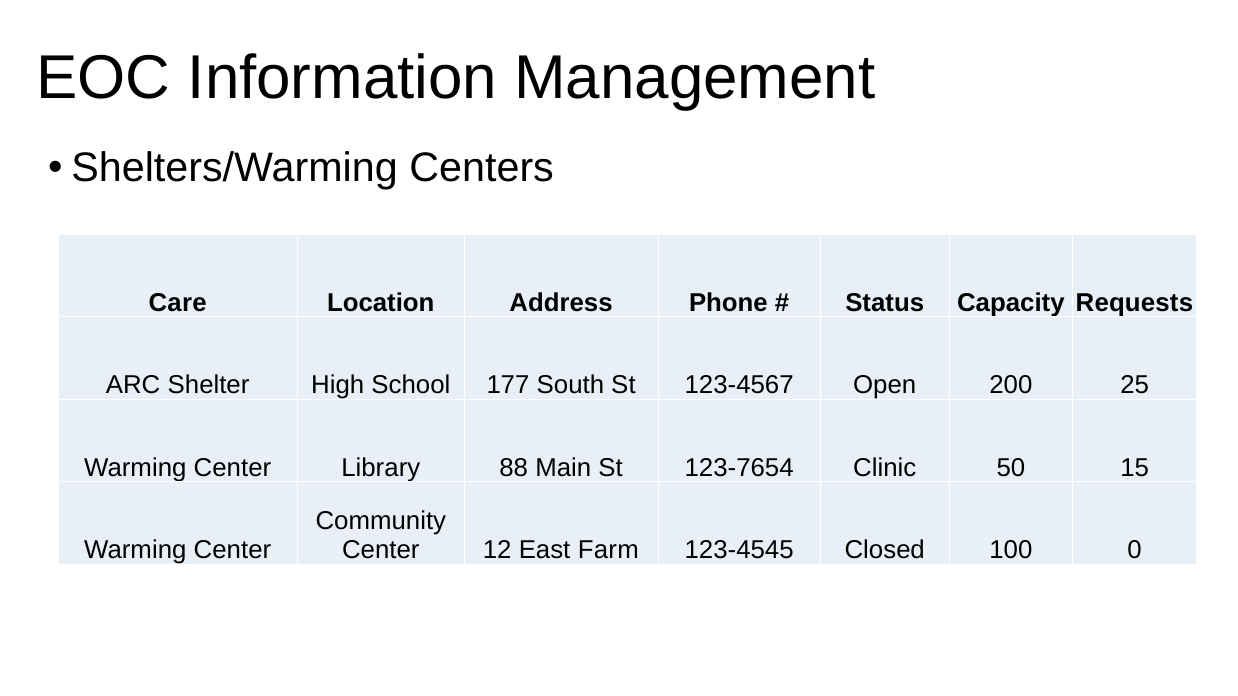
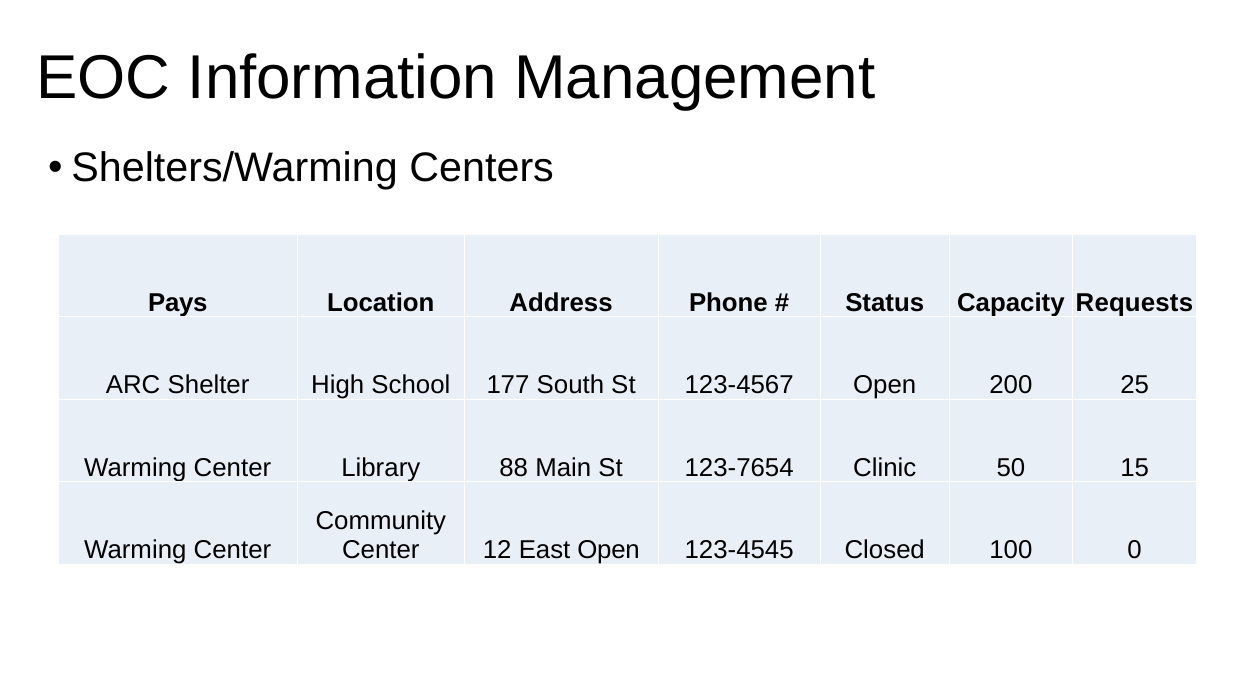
Care: Care -> Pays
East Farm: Farm -> Open
